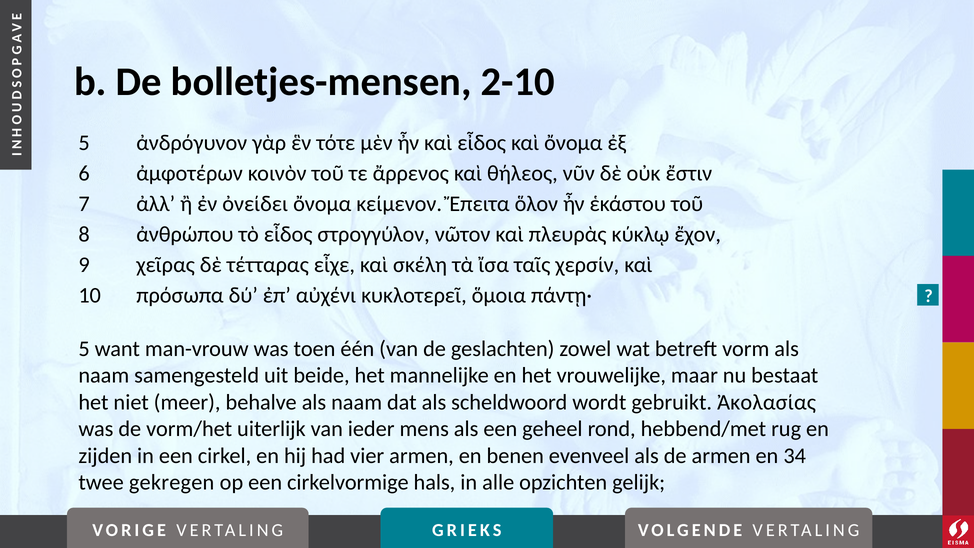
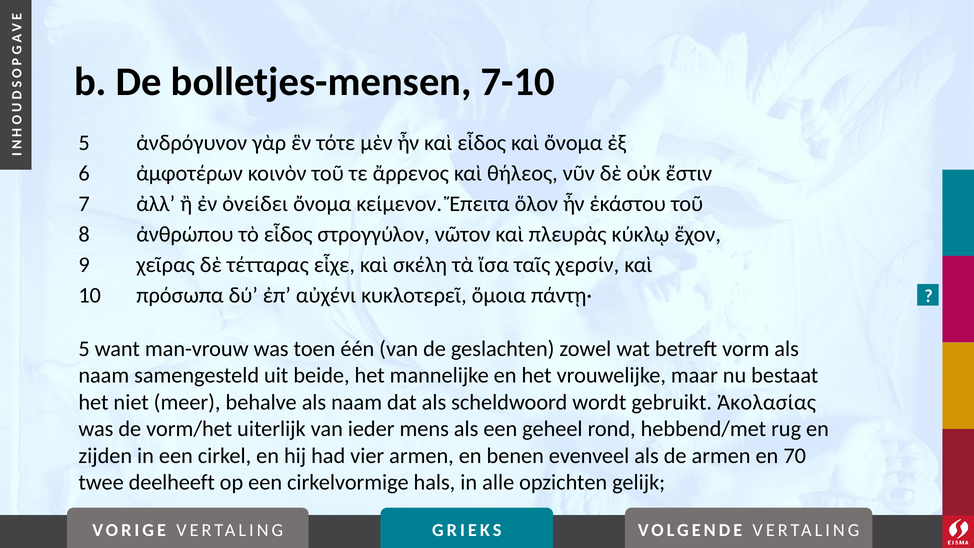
2-10: 2-10 -> 7-10
34: 34 -> 70
gekregen: gekregen -> deelheeft
